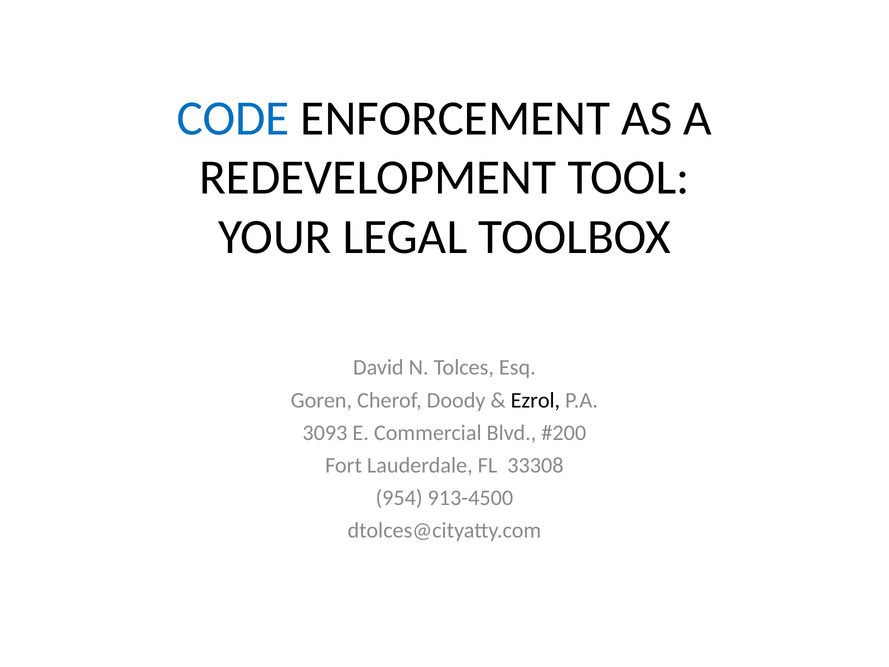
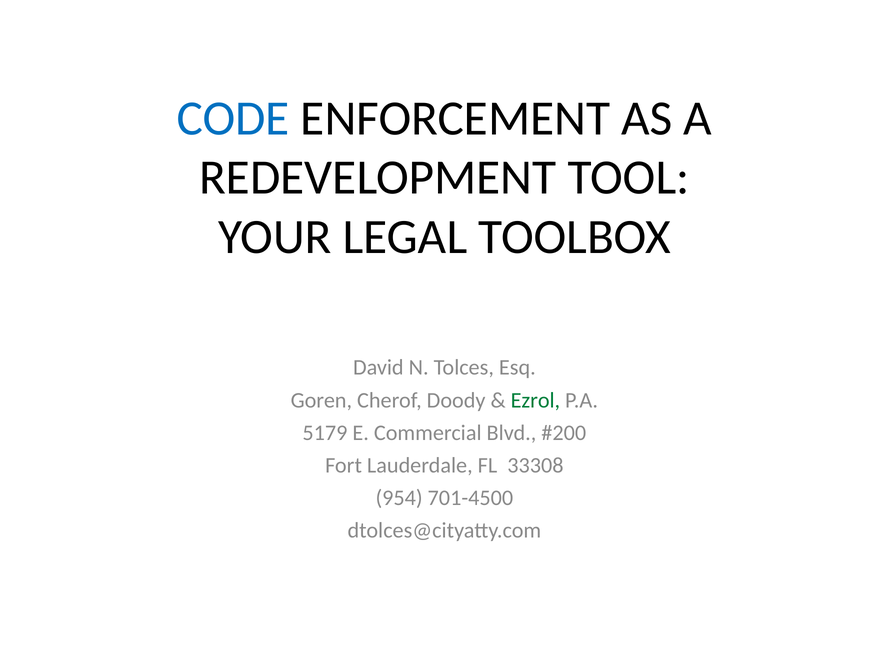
Ezrol colour: black -> green
3093: 3093 -> 5179
913-4500: 913-4500 -> 701-4500
